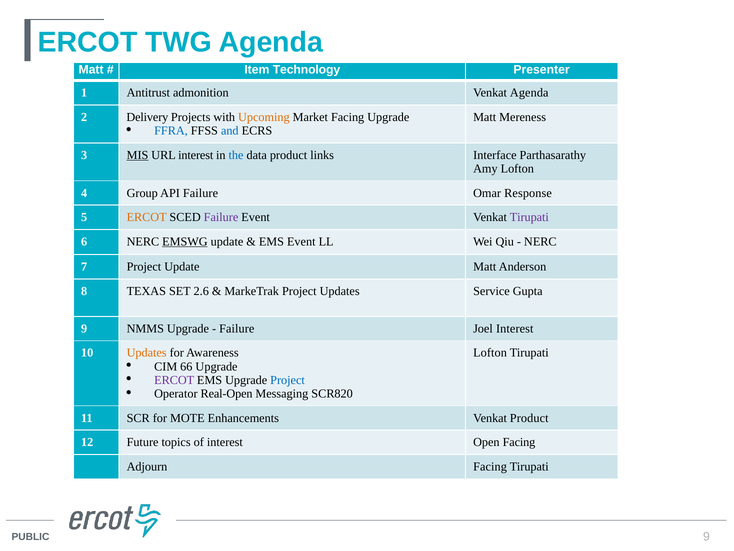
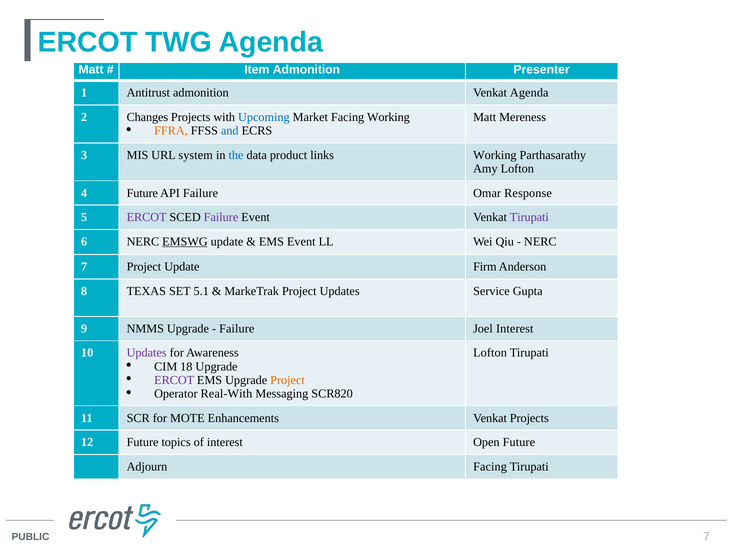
Item Technology: Technology -> Admonition
Delivery: Delivery -> Changes
Upcoming colour: orange -> blue
Facing Upgrade: Upgrade -> Working
FFRA colour: blue -> orange
MIS underline: present -> none
URL interest: interest -> system
links Interface: Interface -> Working
4 Group: Group -> Future
ERCOT at (147, 217) colour: orange -> purple
Update Matt: Matt -> Firm
2.6: 2.6 -> 5.1
Updates at (147, 353) colour: orange -> purple
66: 66 -> 18
Project at (288, 380) colour: blue -> orange
Real-Open: Real-Open -> Real-With
Venkat Product: Product -> Projects
Open Facing: Facing -> Future
PUBLIC 9: 9 -> 7
